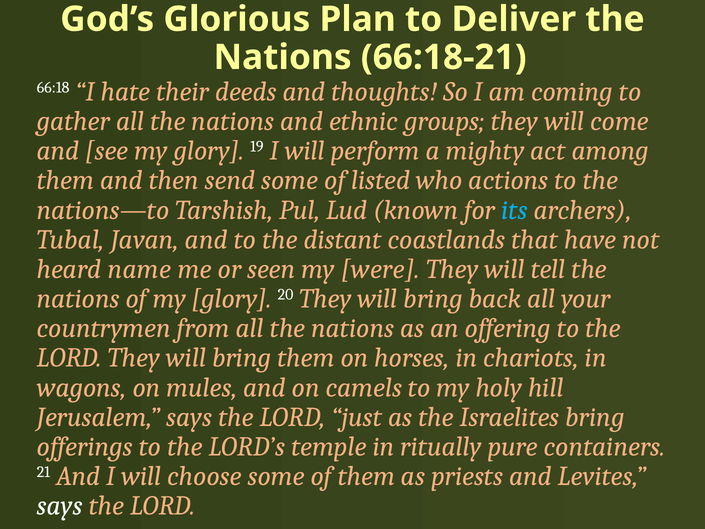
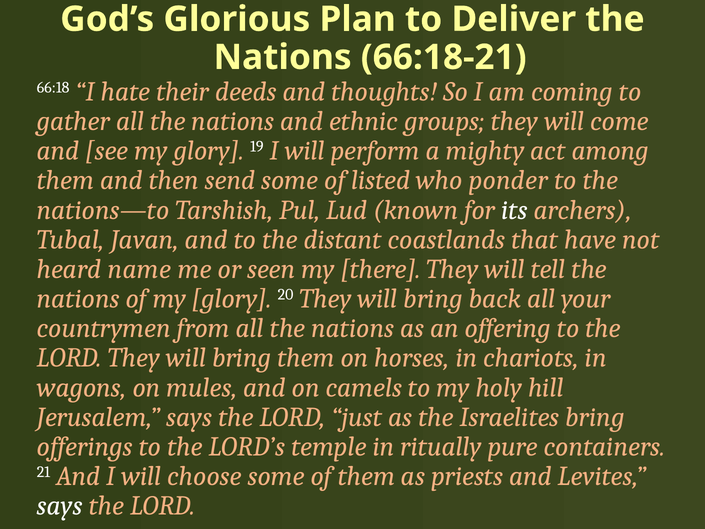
actions: actions -> ponder
its colour: light blue -> white
were: were -> there
